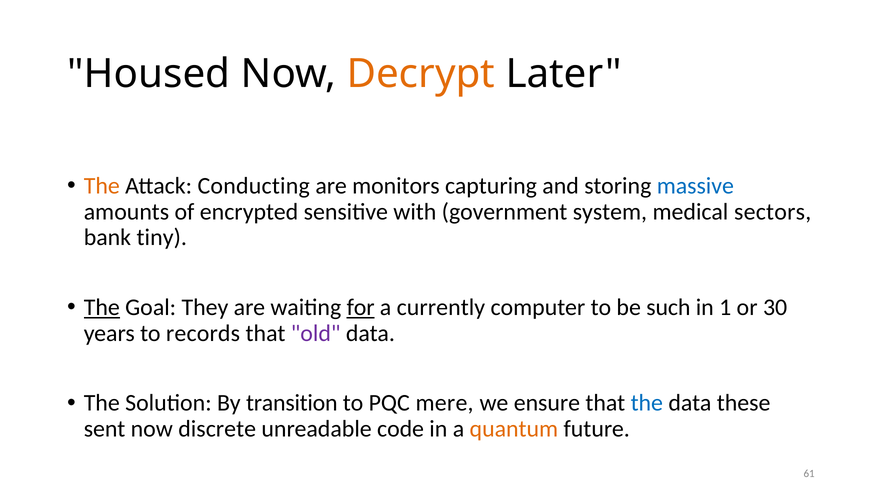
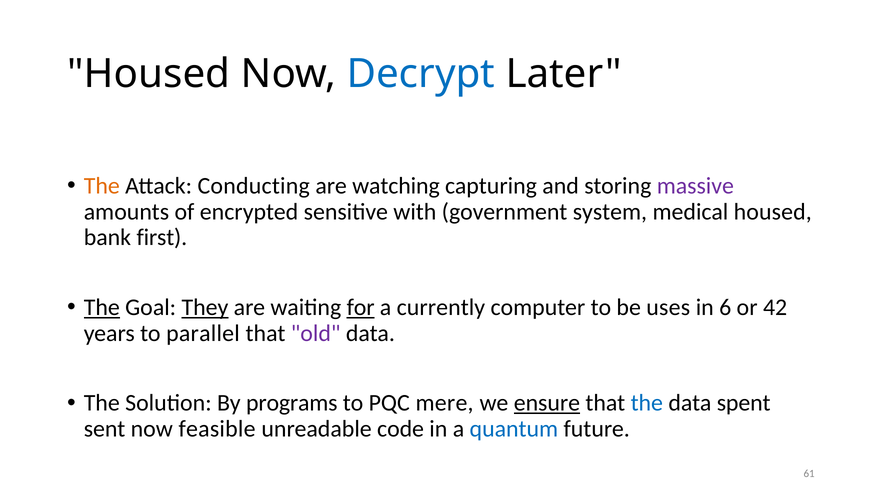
Decrypt colour: orange -> blue
monitors: monitors -> watching
massive colour: blue -> purple
medical sectors: sectors -> housed
tiny: tiny -> first
They underline: none -> present
such: such -> uses
1: 1 -> 6
30: 30 -> 42
records: records -> parallel
transition: transition -> programs
ensure underline: none -> present
these: these -> spent
discrete: discrete -> feasible
quantum colour: orange -> blue
